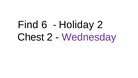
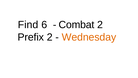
Holiday: Holiday -> Combat
Chest: Chest -> Prefix
Wednesday colour: purple -> orange
